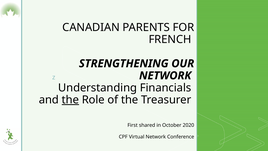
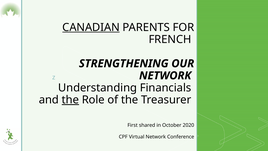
CANADIAN underline: none -> present
